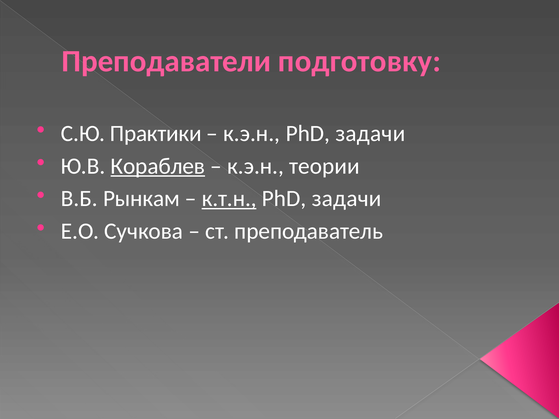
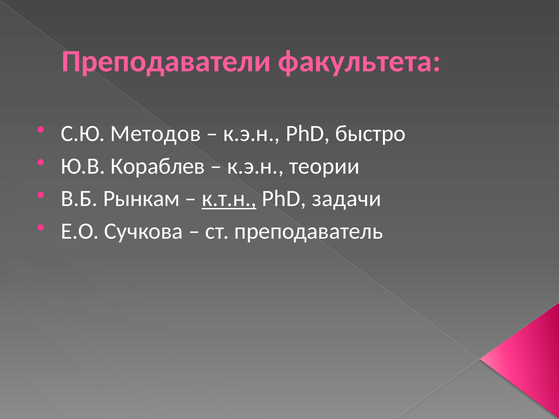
подготовку: подготовку -> факультета
Практики: Практики -> Методов
к.э.н PhD задачи: задачи -> быстро
Кораблев underline: present -> none
